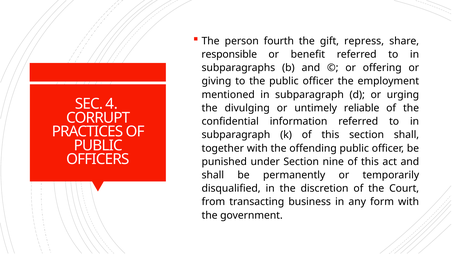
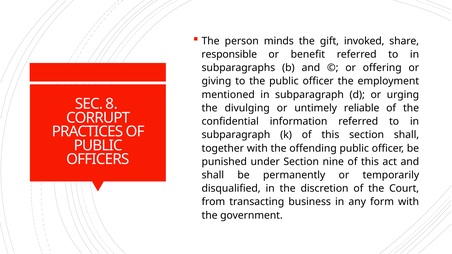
fourth: fourth -> minds
repress: repress -> invoked
4: 4 -> 8
